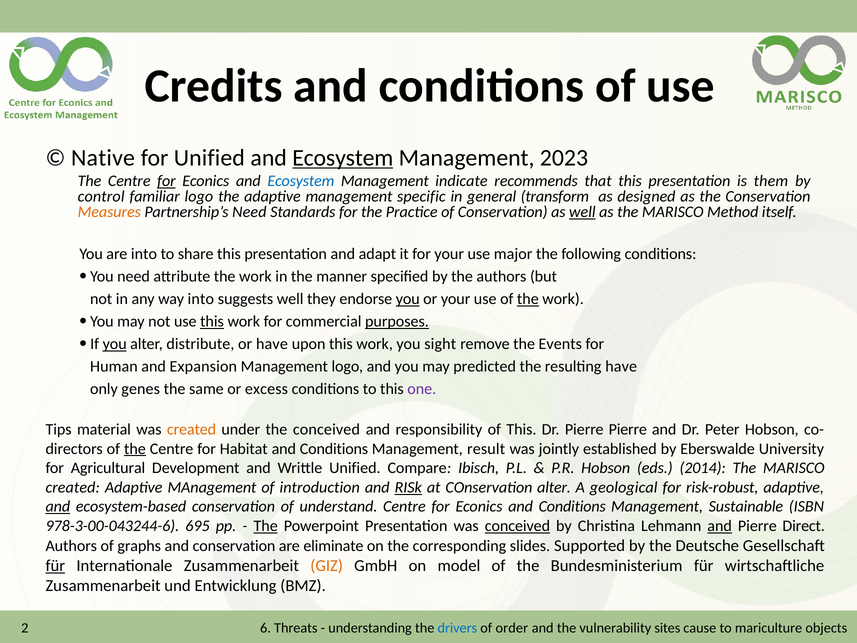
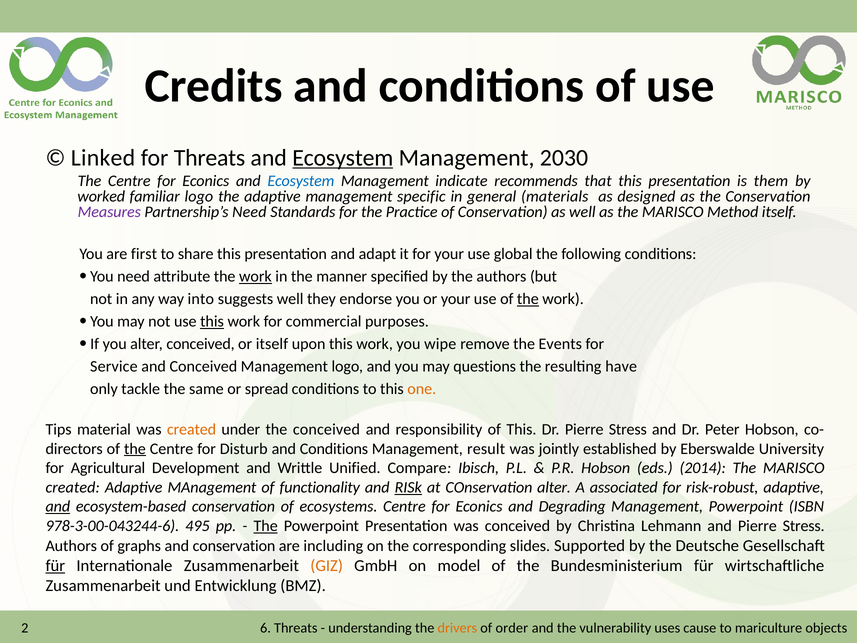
Native: Native -> Linked
for Unified: Unified -> Threats
2023: 2023 -> 2030
for at (166, 181) underline: present -> none
control: control -> worked
transform: transform -> materials
Measures colour: orange -> purple
well at (582, 212) underline: present -> none
are into: into -> first
major: major -> global
work at (255, 276) underline: none -> present
you at (408, 299) underline: present -> none
purposes underline: present -> none
you at (115, 344) underline: present -> none
alter distribute: distribute -> conceived
or have: have -> itself
sight: sight -> wipe
Human: Human -> Service
and Expansion: Expansion -> Conceived
predicted: predicted -> questions
genes: genes -> tackle
excess: excess -> spread
one colour: purple -> orange
Dr Pierre Pierre: Pierre -> Stress
Habitat: Habitat -> Disturb
introduction: introduction -> functionality
geological: geological -> associated
understand: understand -> ecosystems
Econics and Conditions: Conditions -> Degrading
Management Sustainable: Sustainable -> Powerpoint
695: 695 -> 495
conceived at (517, 526) underline: present -> none
and at (720, 526) underline: present -> none
Direct at (804, 526): Direct -> Stress
eliminate: eliminate -> including
drivers colour: blue -> orange
sites: sites -> uses
